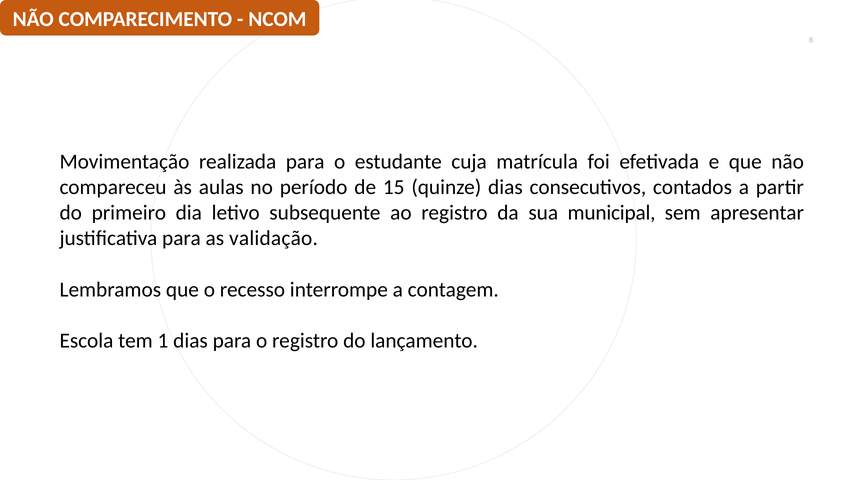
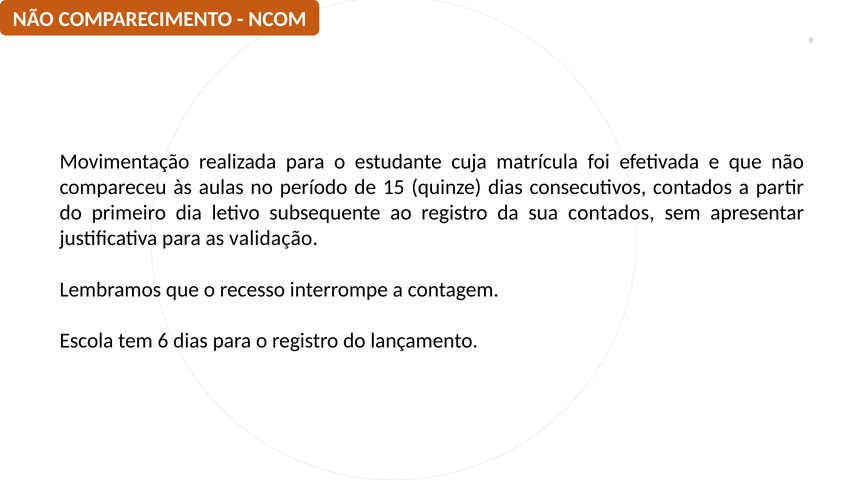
sua municipal: municipal -> contados
tem 1: 1 -> 6
